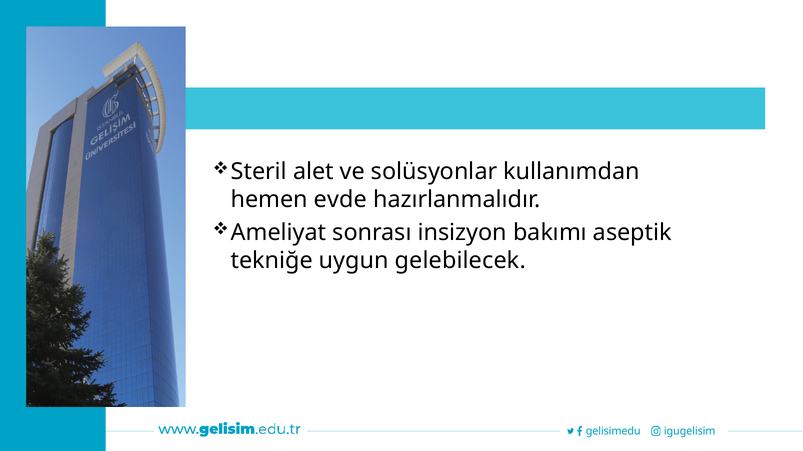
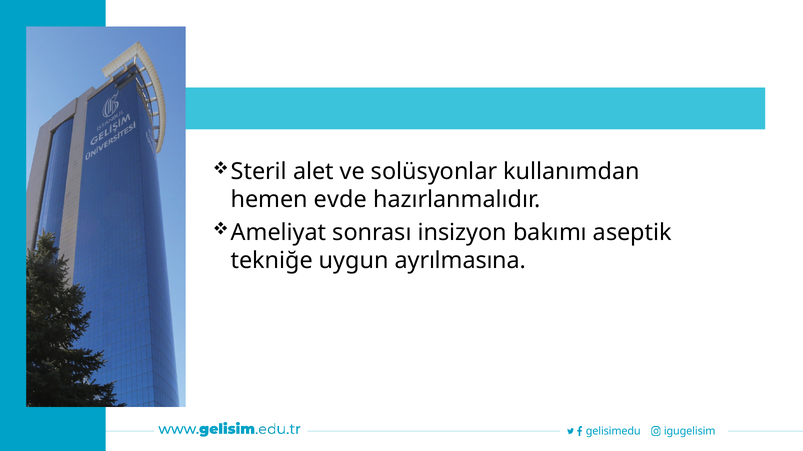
gelebilecek: gelebilecek -> ayrılmasına
